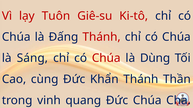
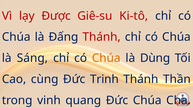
Tuôn: Tuôn -> Được
Chúa at (106, 58) colour: red -> orange
Khẩn: Khẩn -> Trinh
